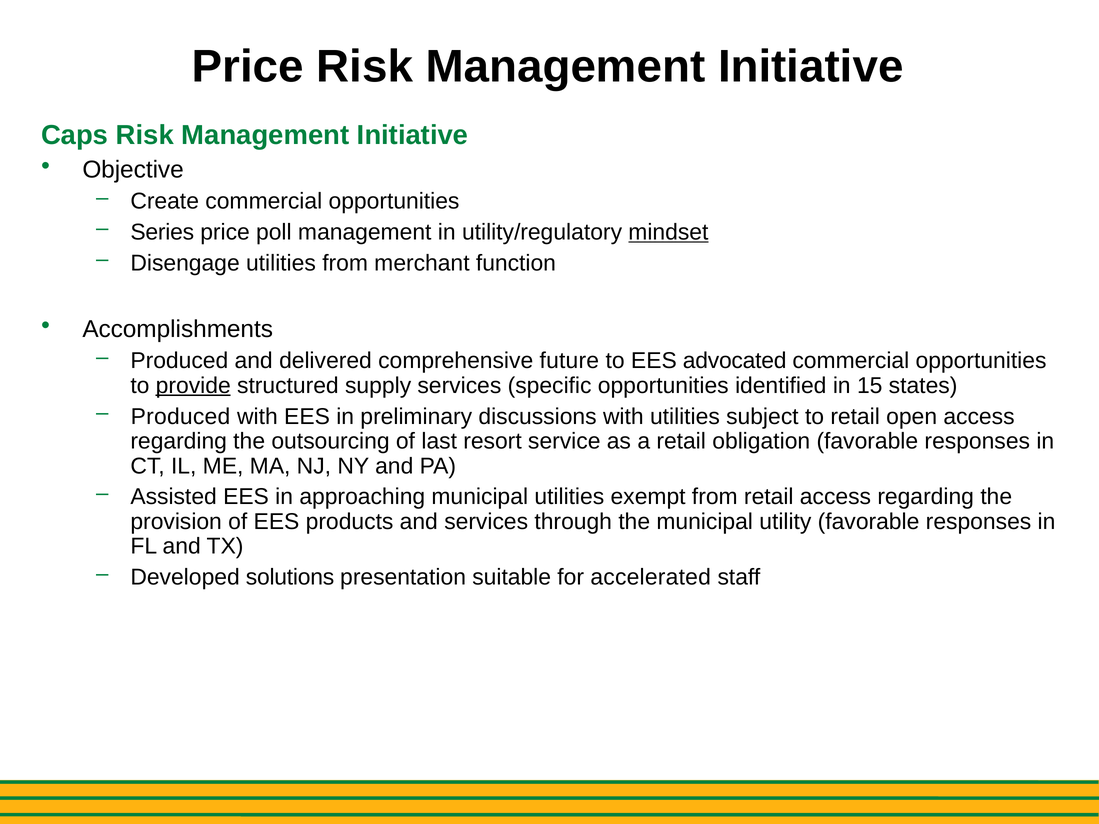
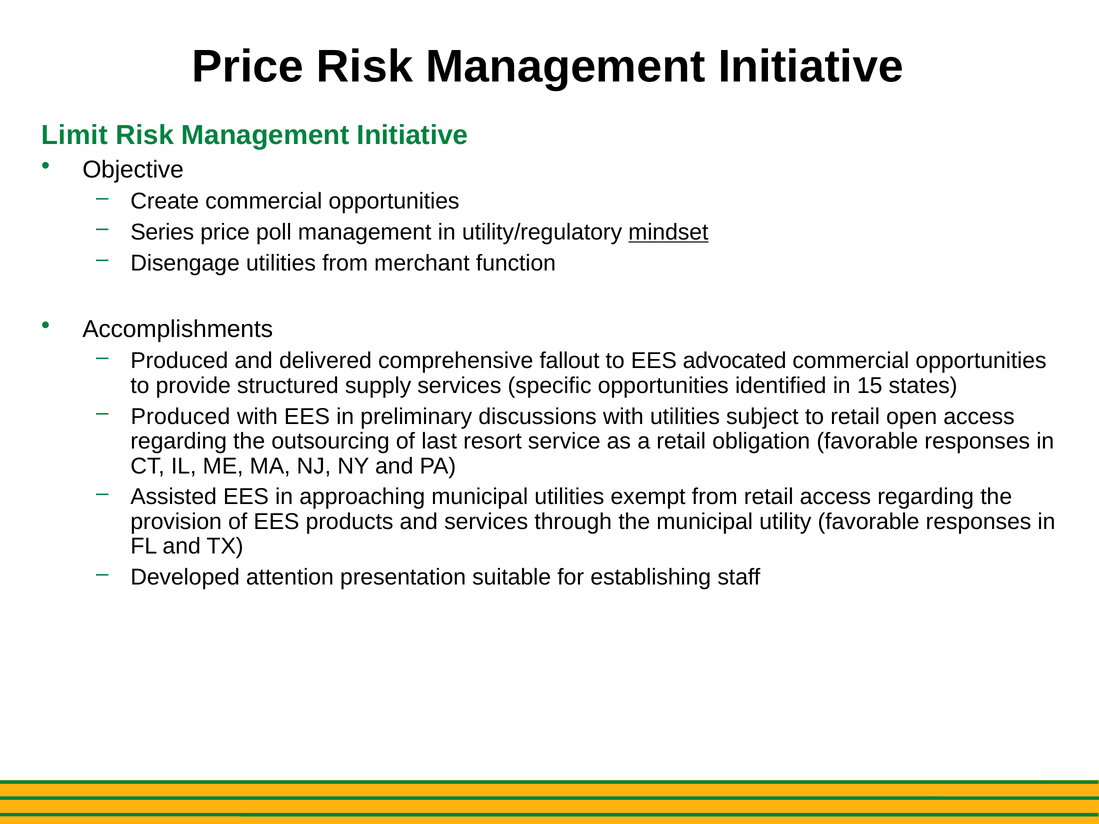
Caps: Caps -> Limit
future: future -> fallout
provide underline: present -> none
solutions: solutions -> attention
accelerated: accelerated -> establishing
